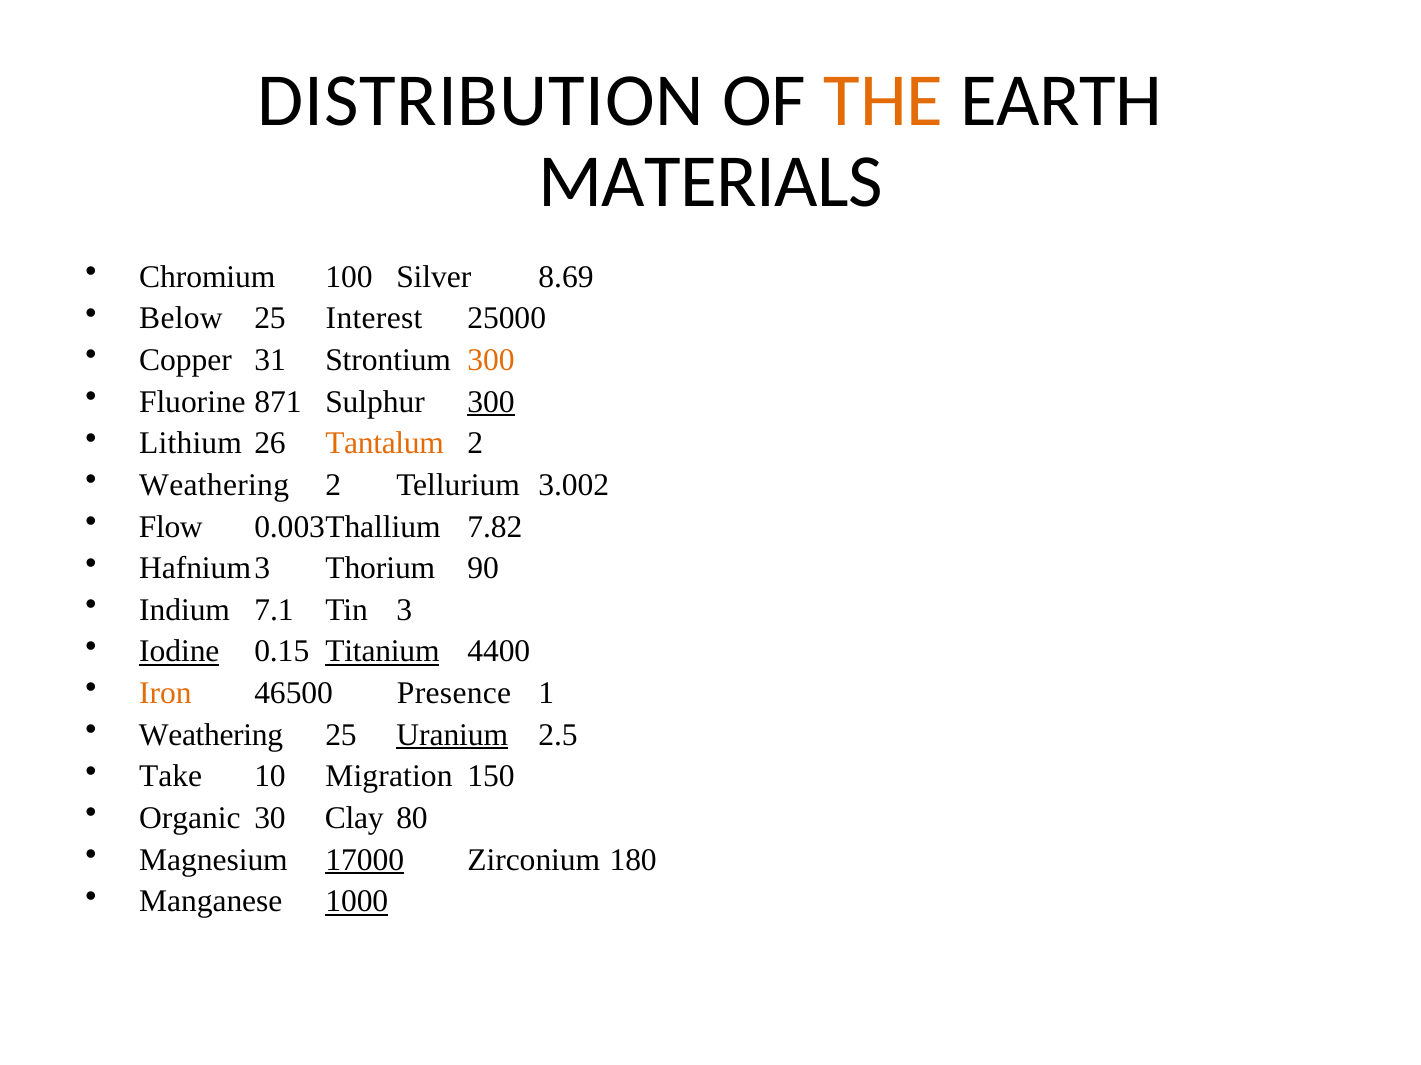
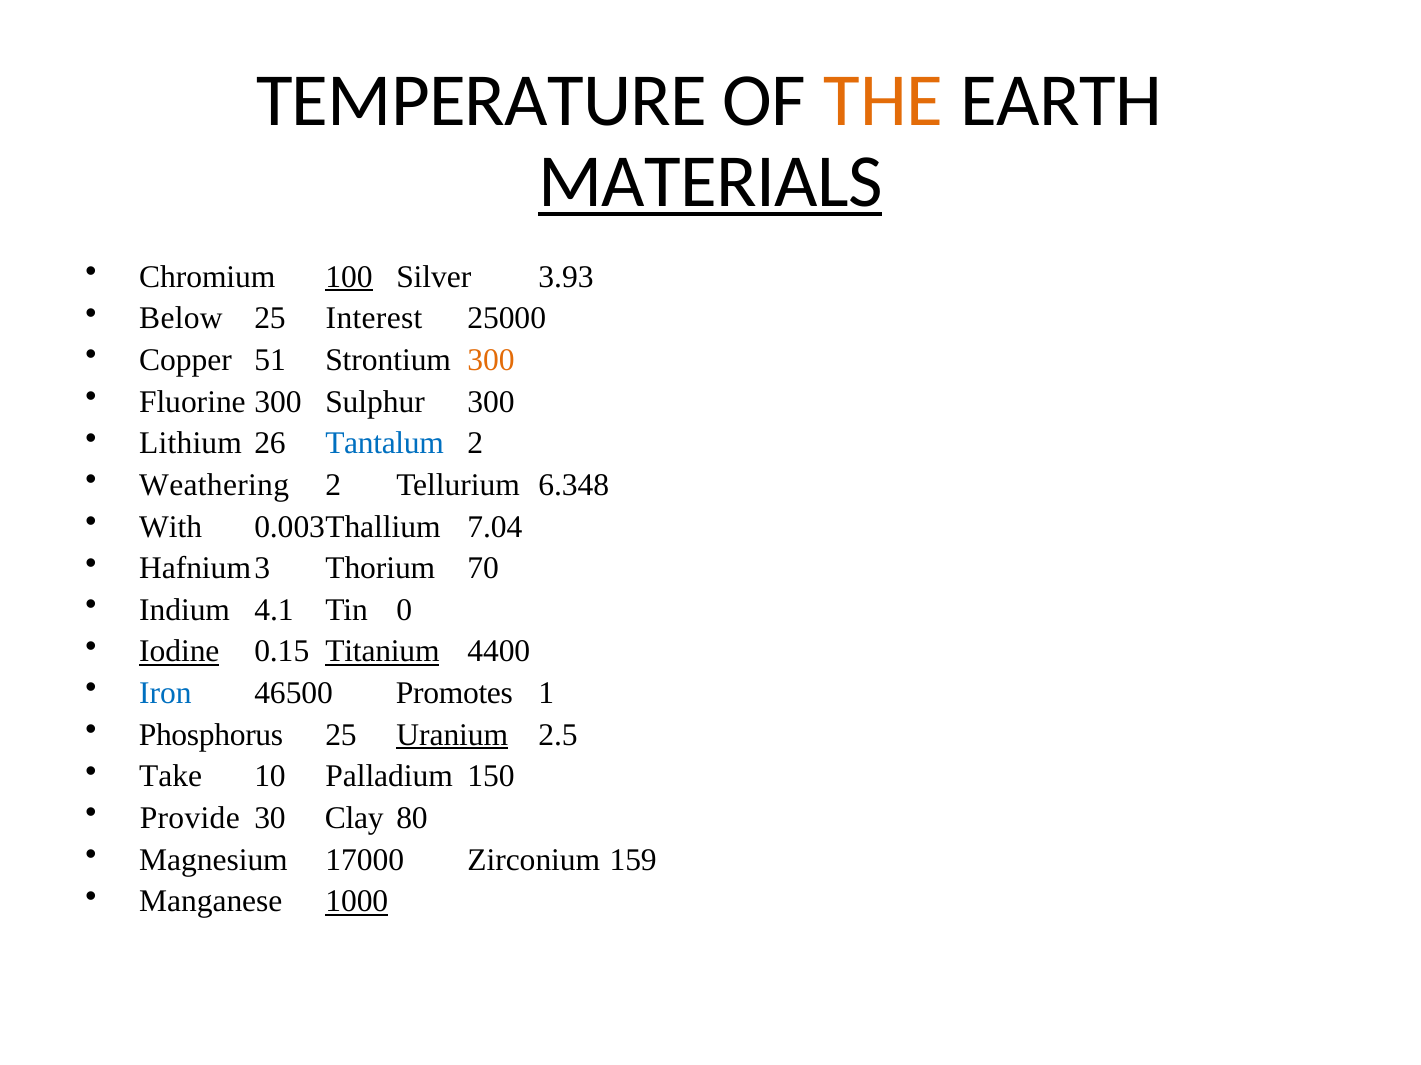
DISTRIBUTION: DISTRIBUTION -> TEMPERATURE
MATERIALS underline: none -> present
100 underline: none -> present
8.69: 8.69 -> 3.93
31: 31 -> 51
Fluorine 871: 871 -> 300
300 at (491, 402) underline: present -> none
Tantalum colour: orange -> blue
3.002: 3.002 -> 6.348
Flow: Flow -> With
7.82: 7.82 -> 7.04
90: 90 -> 70
7.1: 7.1 -> 4.1
3: 3 -> 0
Iron colour: orange -> blue
Presence: Presence -> Promotes
Weathering at (211, 735): Weathering -> Phosphorus
Migration: Migration -> Palladium
Organic: Organic -> Provide
17000 underline: present -> none
180: 180 -> 159
